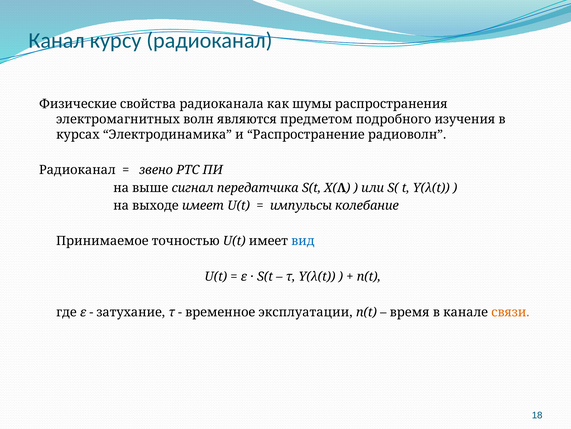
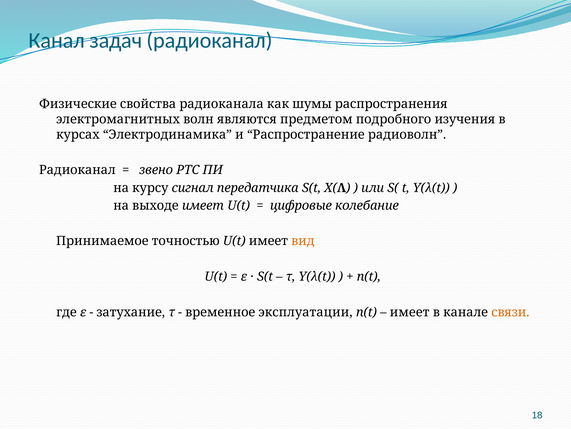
курсу: курсу -> задач
выше: выше -> курсу
импульсы: импульсы -> цифровые
вид colour: blue -> orange
время at (410, 312): время -> имеет
